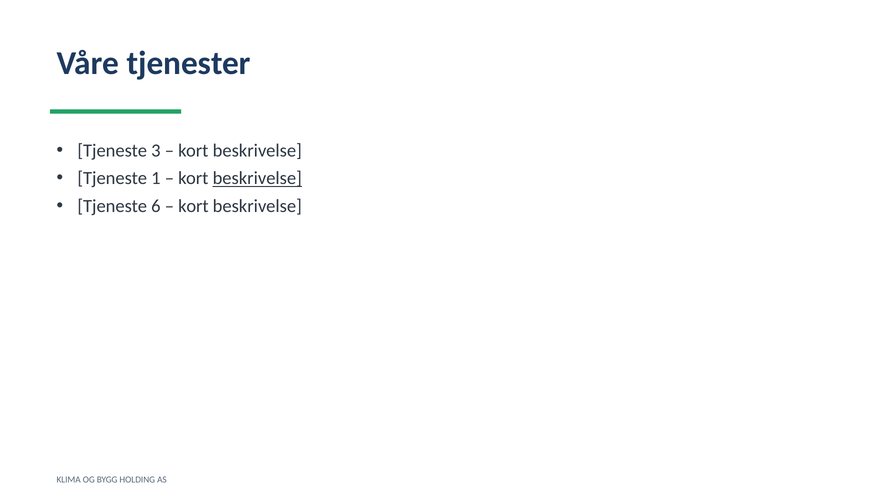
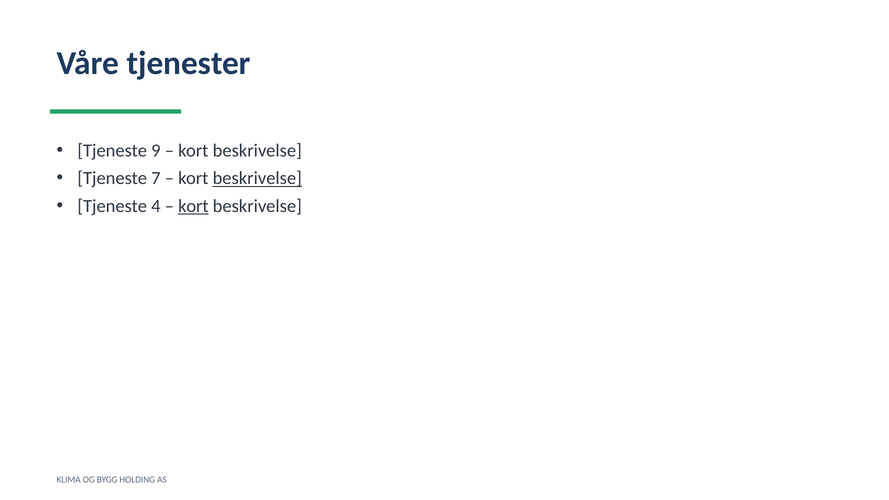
3: 3 -> 9
1: 1 -> 7
6: 6 -> 4
kort at (193, 206) underline: none -> present
